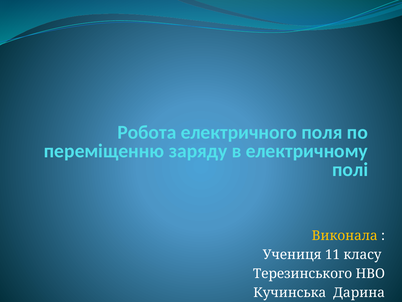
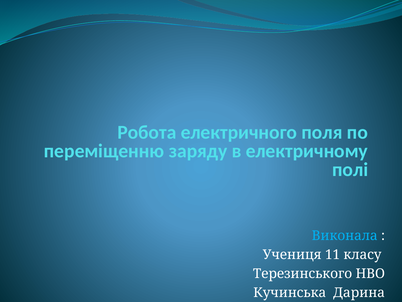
Виконала colour: yellow -> light blue
